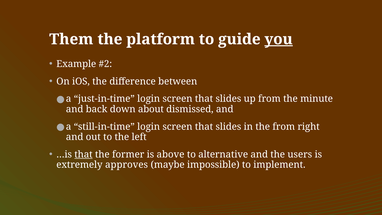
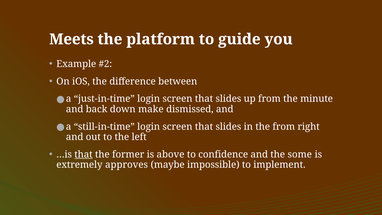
Them: Them -> Meets
you underline: present -> none
about: about -> make
alternative: alternative -> confidence
users: users -> some
